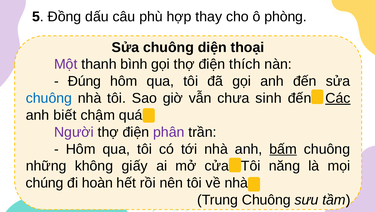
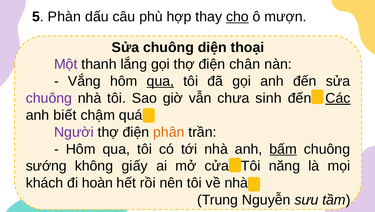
Đồng: Đồng -> Phàn
cho underline: none -> present
phòng: phòng -> mượn
bình: bình -> lắng
thích: thích -> chân
Đúng: Đúng -> Vắng
qua at (160, 81) underline: none -> present
chuông at (49, 98) colour: blue -> purple
phân colour: purple -> orange
những: những -> sướng
chúng: chúng -> khách
Trung Chuông: Chuông -> Nguyễn
